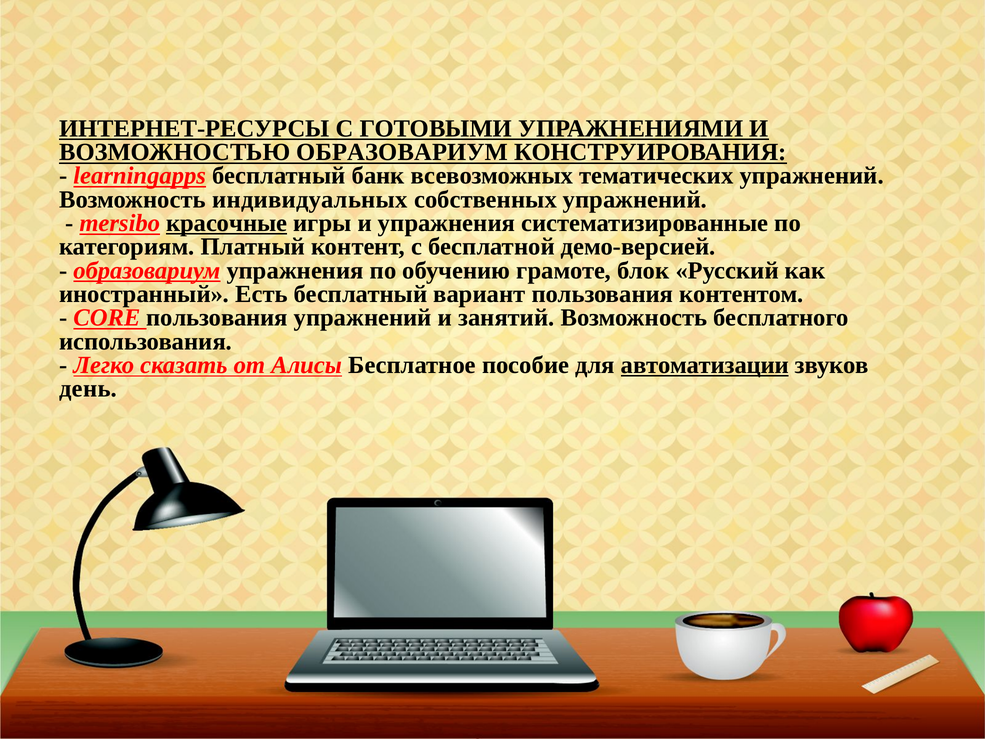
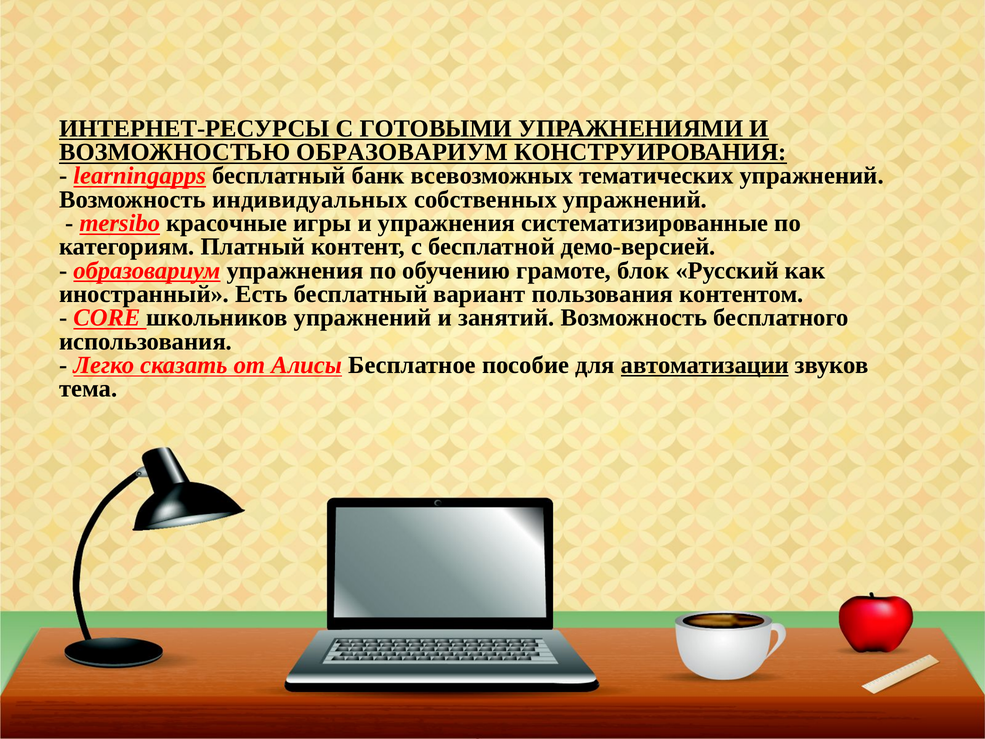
красочные underline: present -> none
CORE пользования: пользования -> школьников
день: день -> тема
